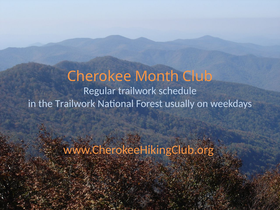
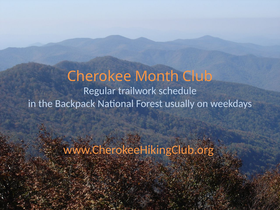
the Trailwork: Trailwork -> Backpack
